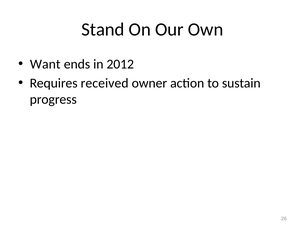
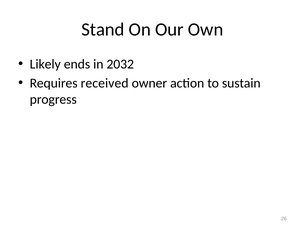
Want: Want -> Likely
2012: 2012 -> 2032
